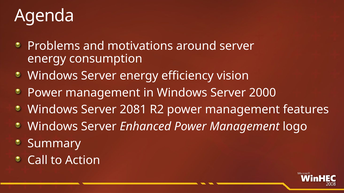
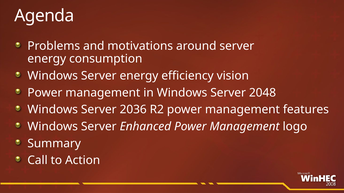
2000: 2000 -> 2048
2081: 2081 -> 2036
